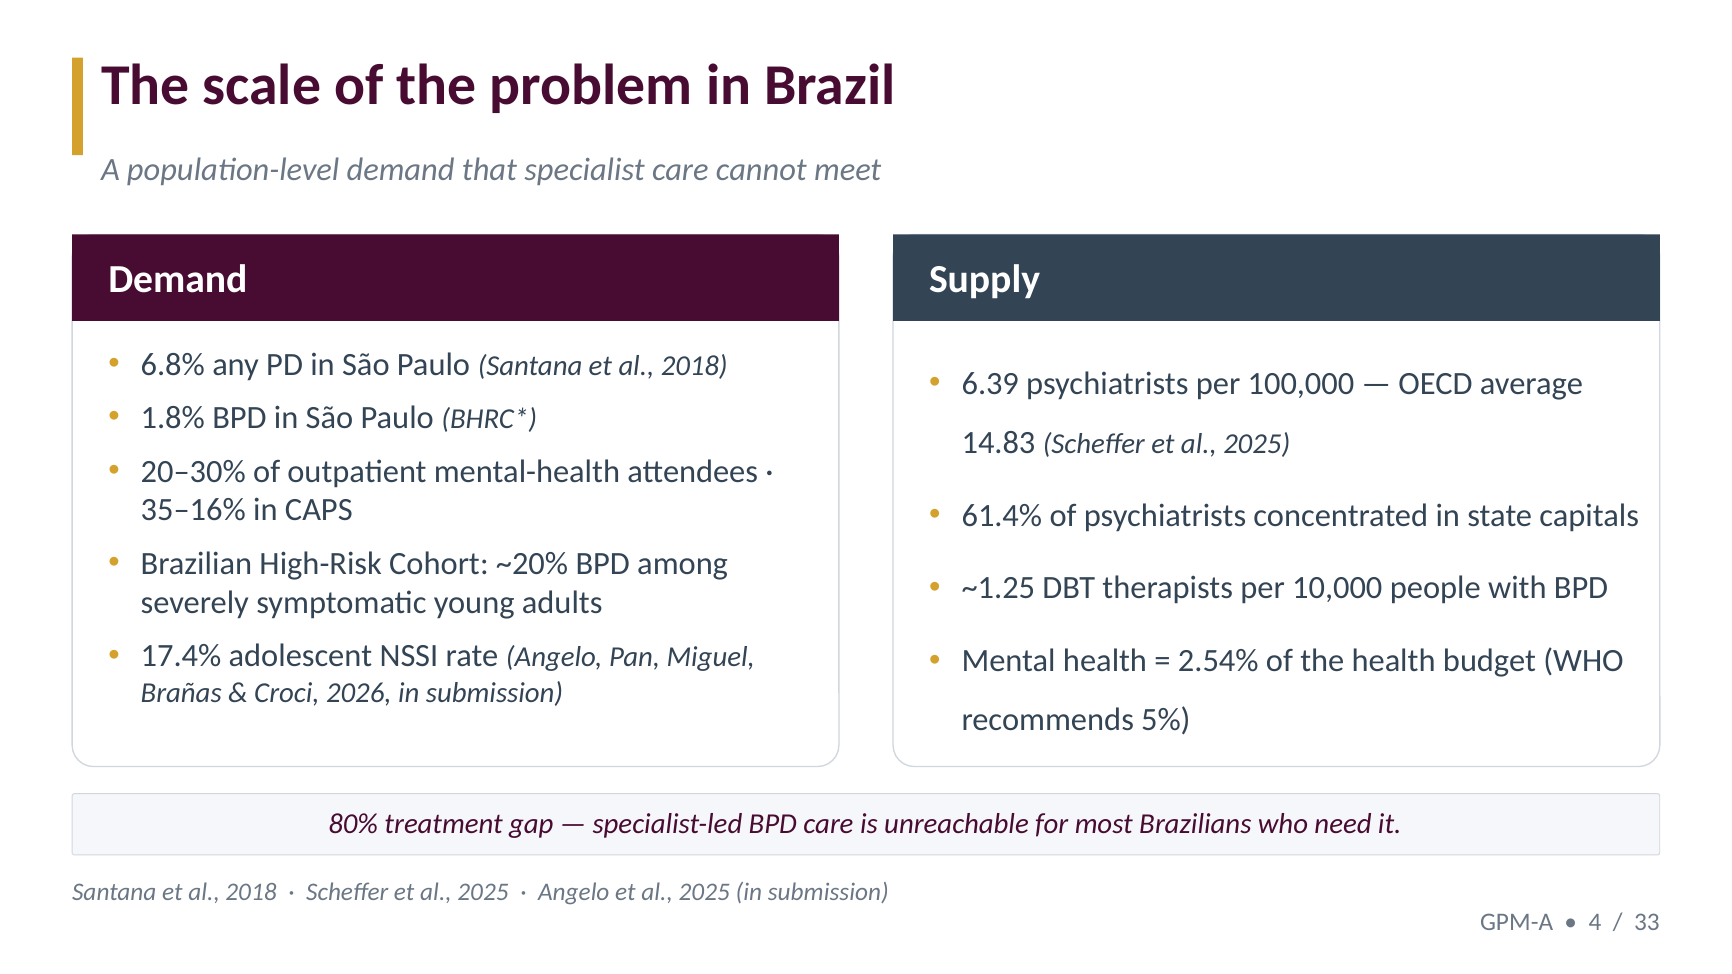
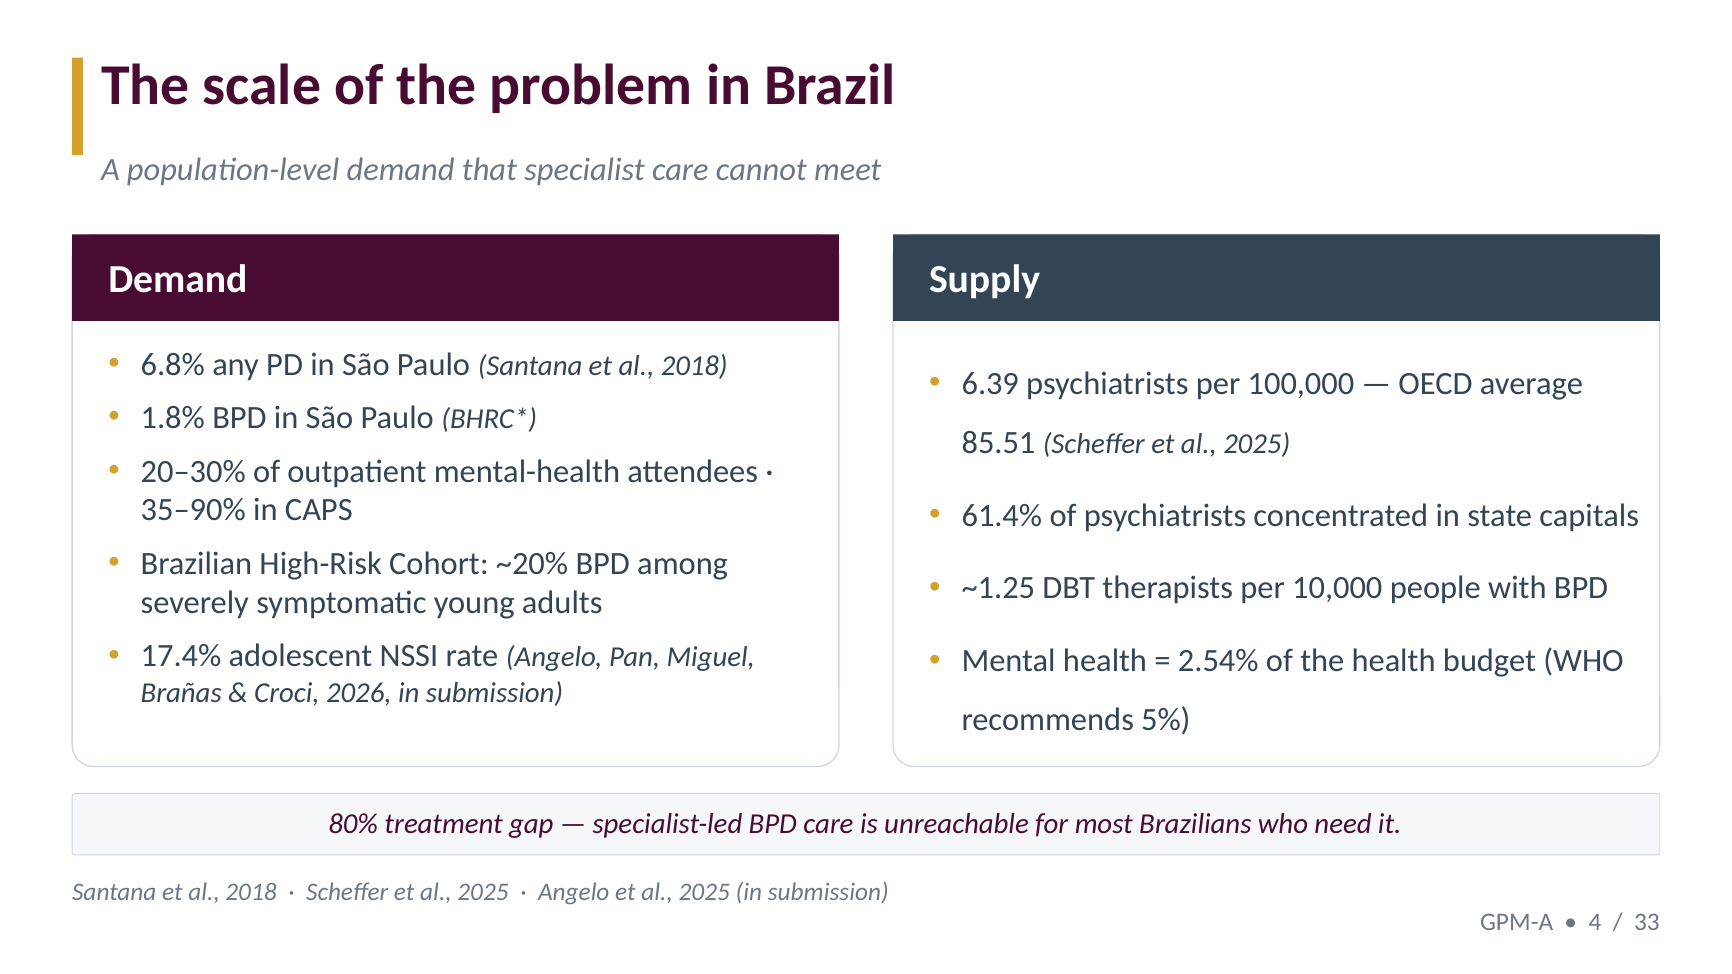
14.83: 14.83 -> 85.51
35–16%: 35–16% -> 35–90%
